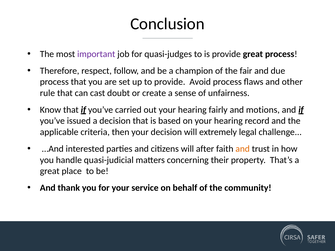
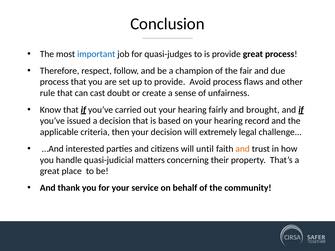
important colour: purple -> blue
motions: motions -> brought
after: after -> until
